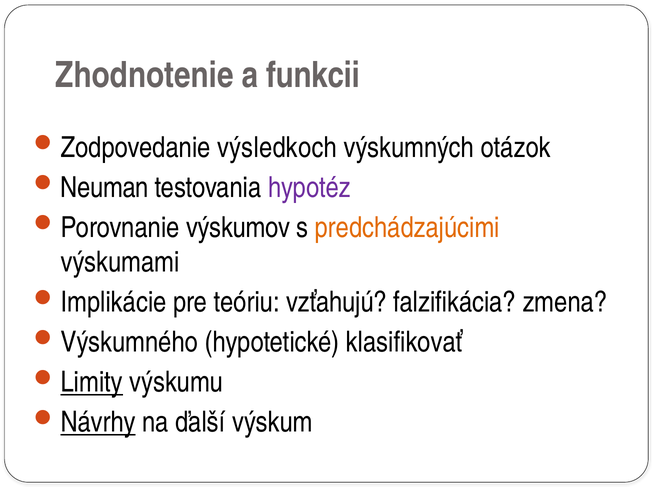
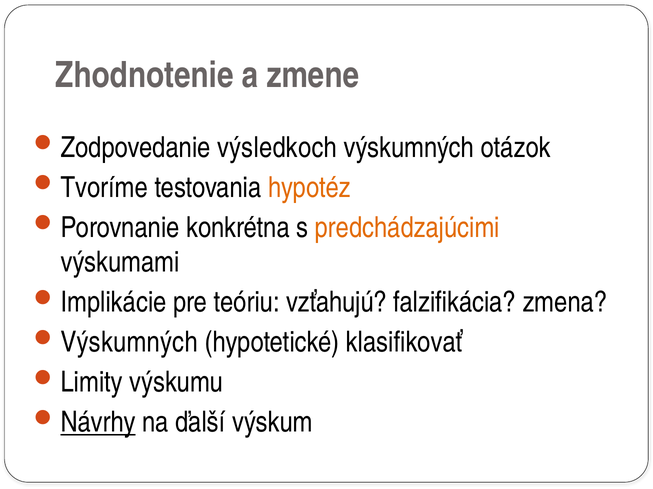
funkcii: funkcii -> zmene
Neuman: Neuman -> Tvoríme
hypotéz colour: purple -> orange
výskumov: výskumov -> konkrétna
Výskumného at (129, 343): Výskumného -> Výskumných
Limity underline: present -> none
